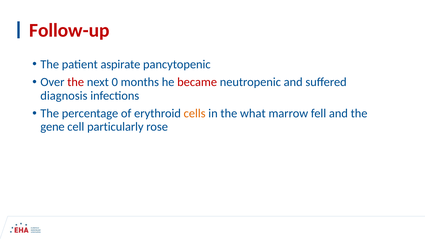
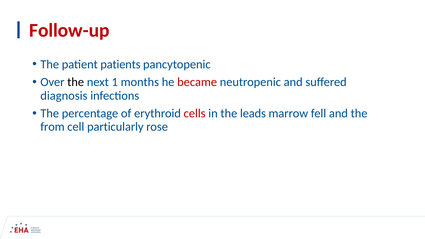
aspirate: aspirate -> patients
the at (76, 82) colour: red -> black
0: 0 -> 1
cells colour: orange -> red
what: what -> leads
gene: gene -> from
